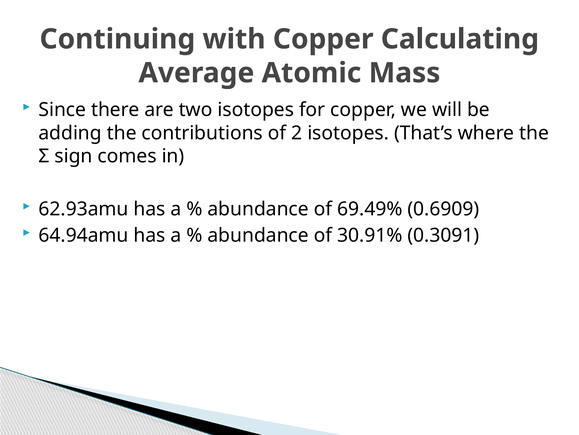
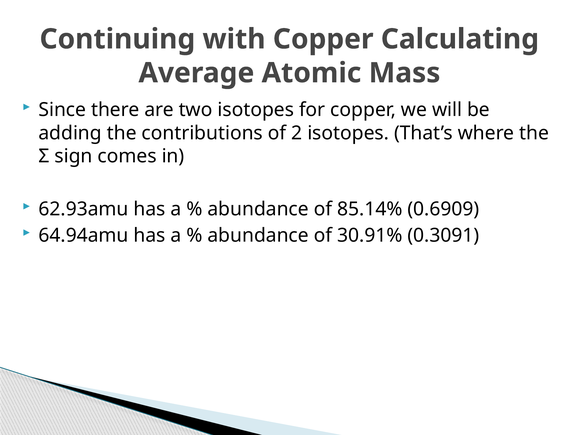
69.49%: 69.49% -> 85.14%
